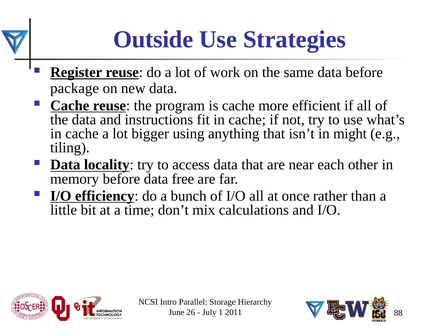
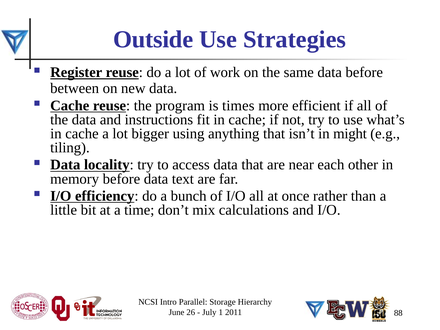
package: package -> between
is cache: cache -> times
free: free -> text
